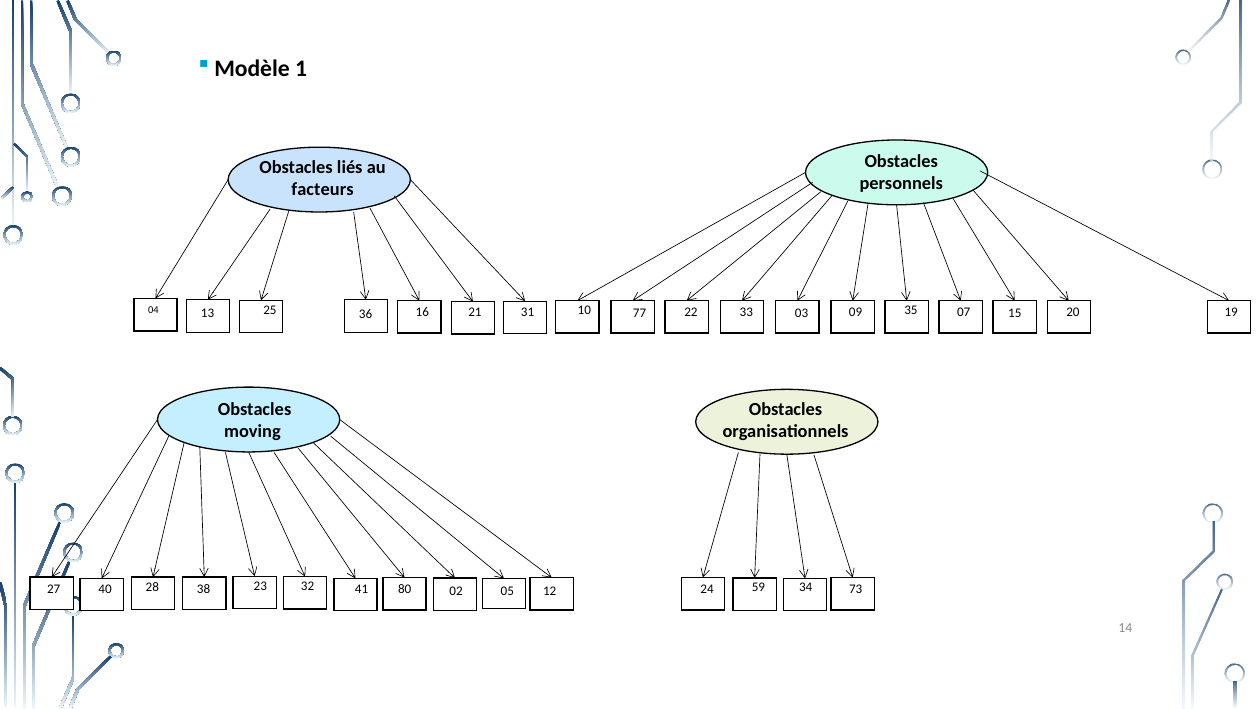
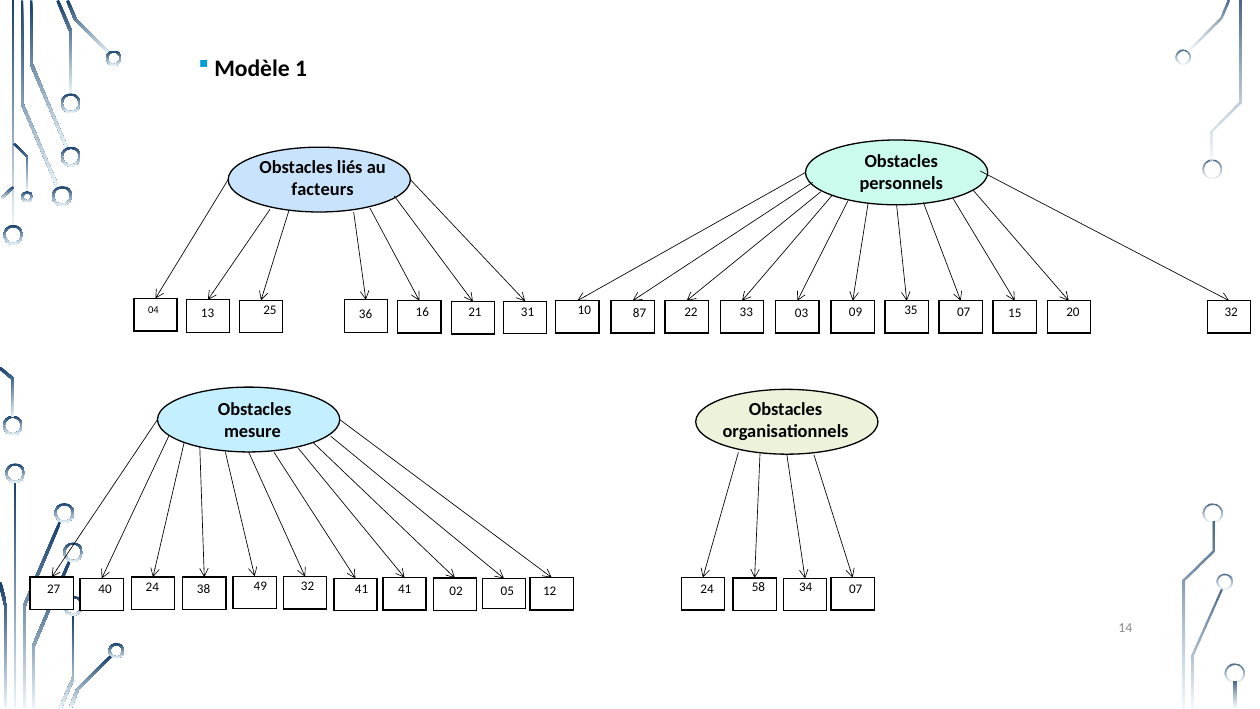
77: 77 -> 87
20 19: 19 -> 32
moving: moving -> mesure
40 28: 28 -> 24
23: 23 -> 49
41 80: 80 -> 41
59: 59 -> 58
34 73: 73 -> 07
